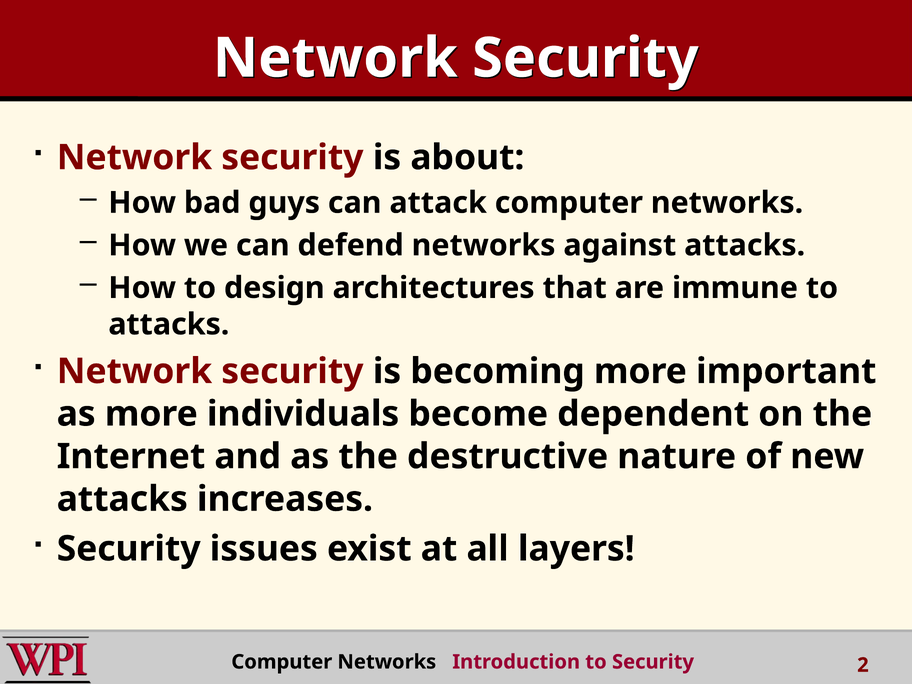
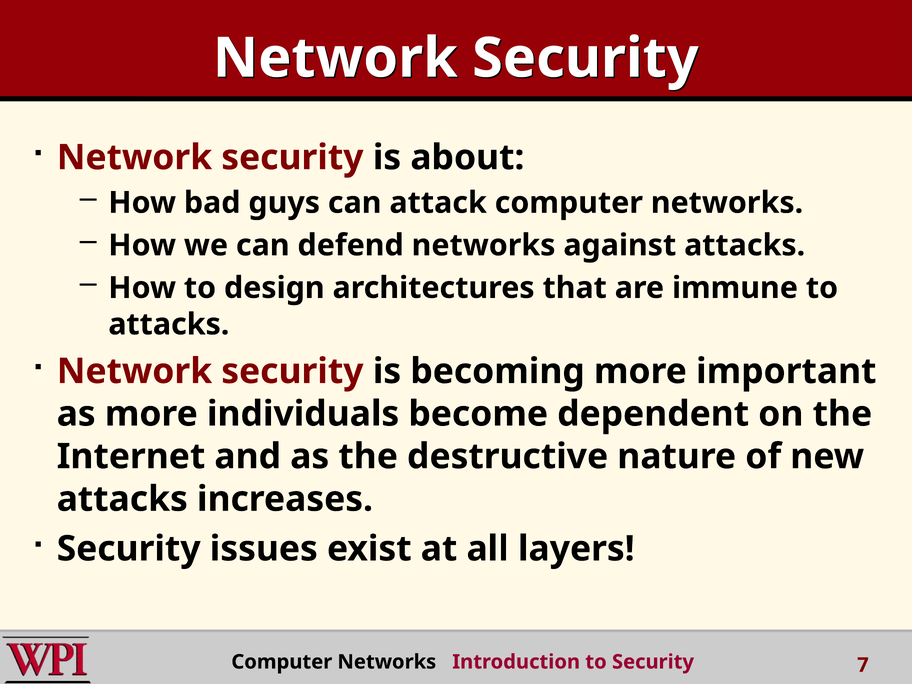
2: 2 -> 7
